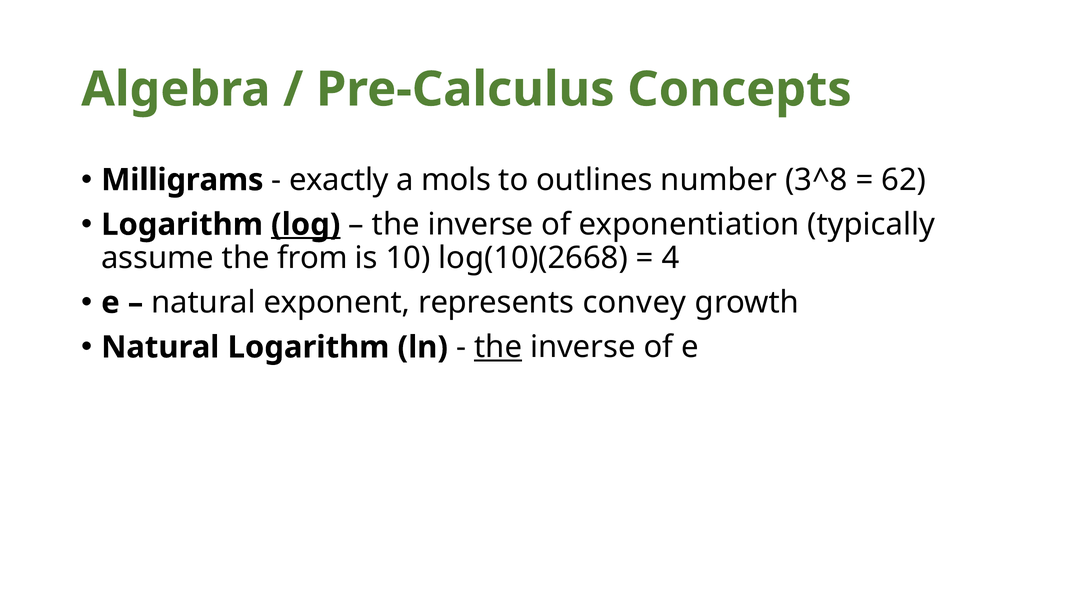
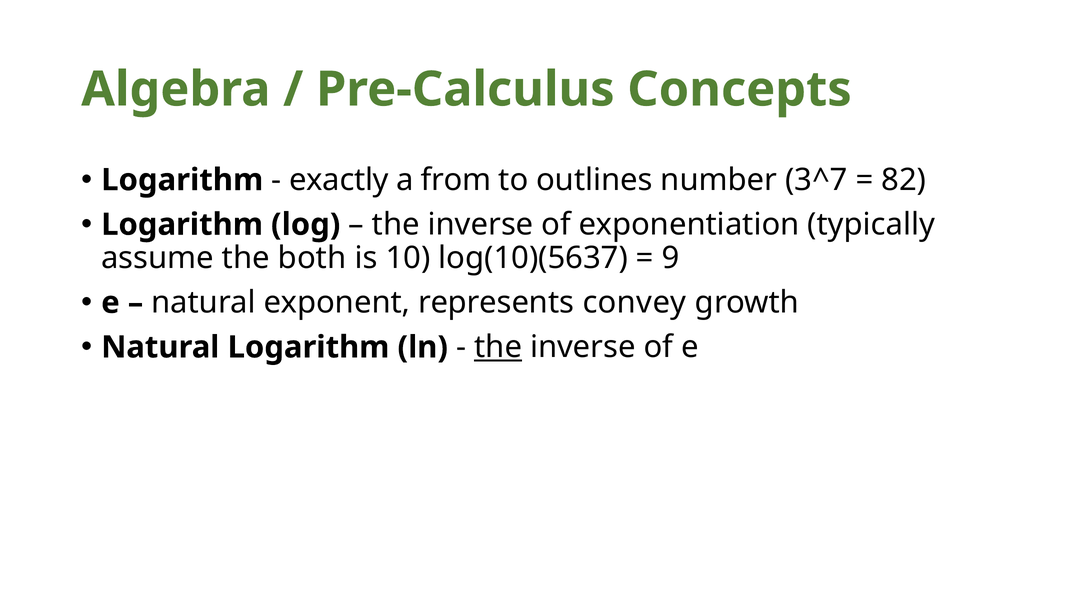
Milligrams at (182, 180): Milligrams -> Logarithm
mols: mols -> from
3^8: 3^8 -> 3^7
62: 62 -> 82
log underline: present -> none
from: from -> both
log(10)(2668: log(10)(2668 -> log(10)(5637
4: 4 -> 9
